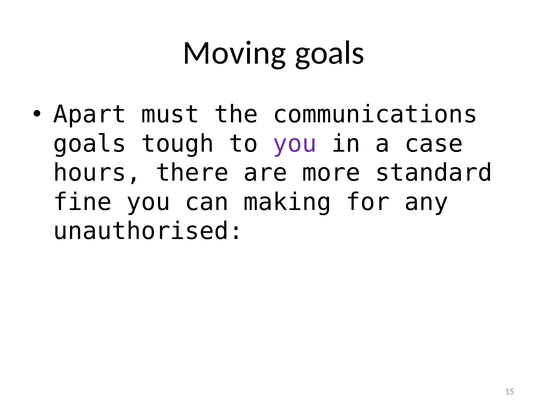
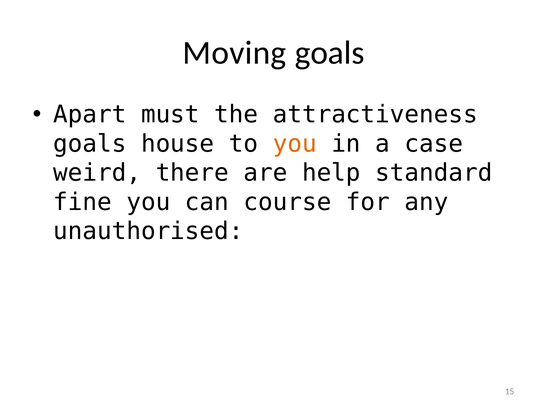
communications: communications -> attractiveness
tough: tough -> house
you at (295, 144) colour: purple -> orange
hours: hours -> weird
more: more -> help
making: making -> course
